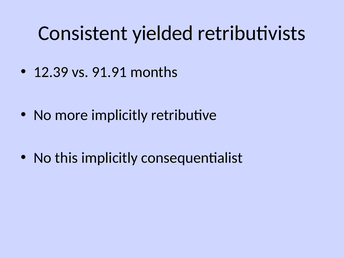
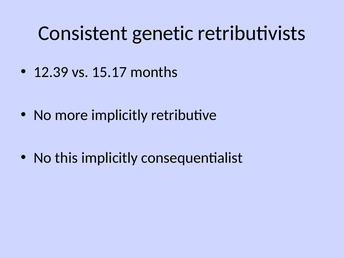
yielded: yielded -> genetic
91.91: 91.91 -> 15.17
